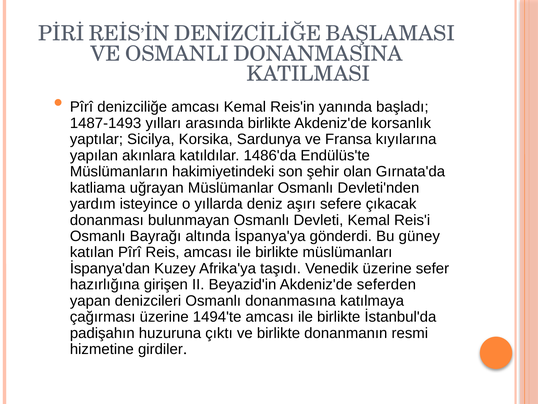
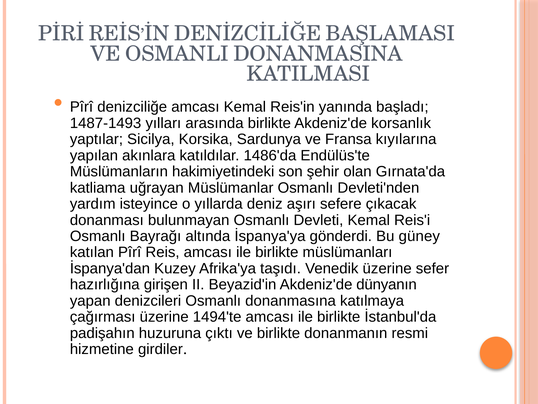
seferden: seferden -> dünyanın
